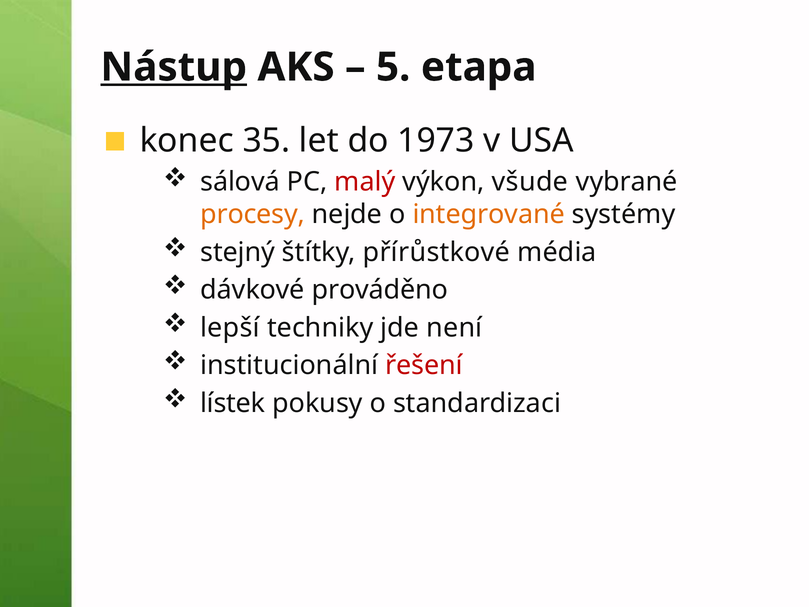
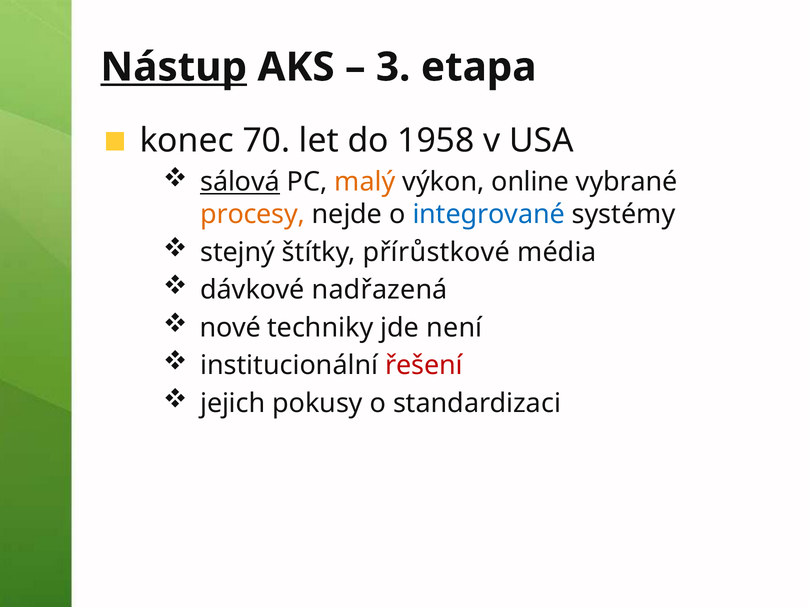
5: 5 -> 3
35: 35 -> 70
1973: 1973 -> 1958
sálová underline: none -> present
malý colour: red -> orange
všude: všude -> online
integrované colour: orange -> blue
prováděno: prováděno -> nadřazená
lepší: lepší -> nové
lístek: lístek -> jejich
